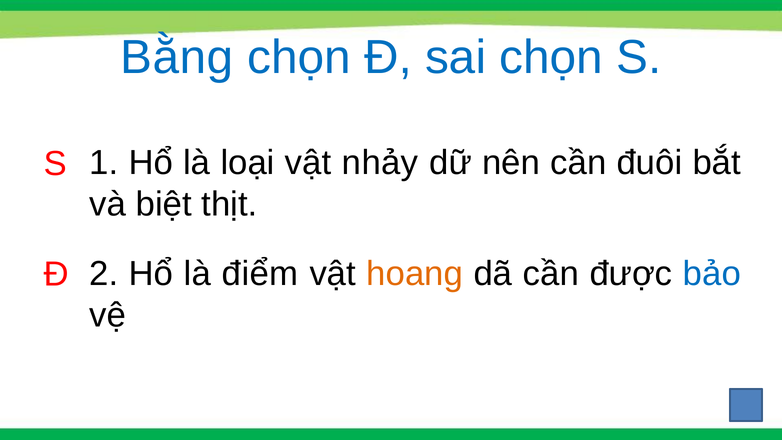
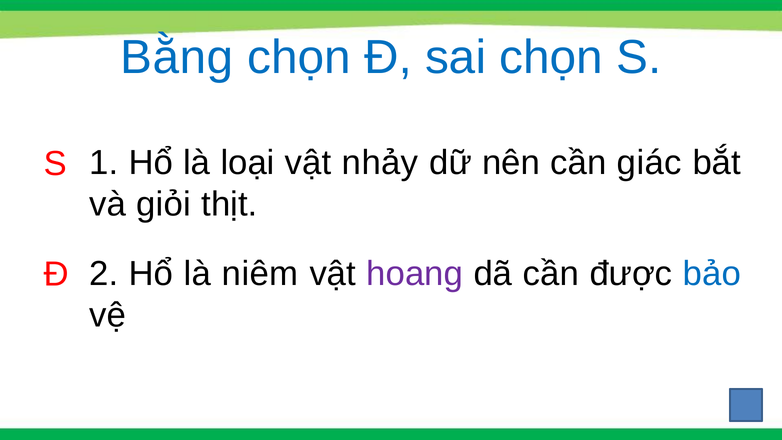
đuôi: đuôi -> giác
biệt: biệt -> giỏi
điểm: điểm -> niêm
hoang colour: orange -> purple
